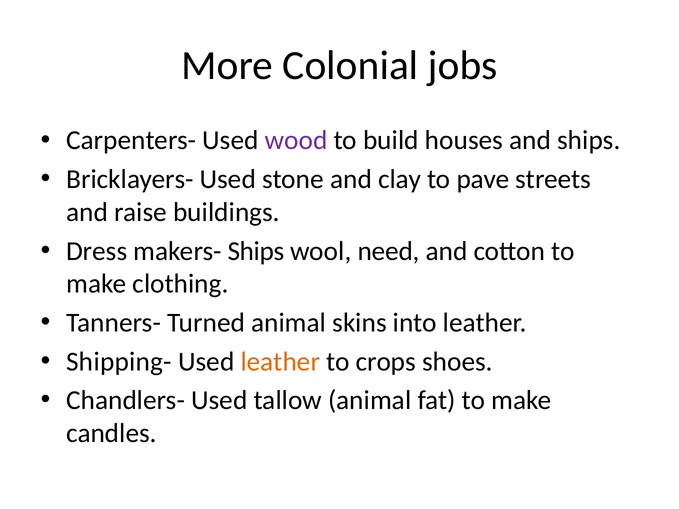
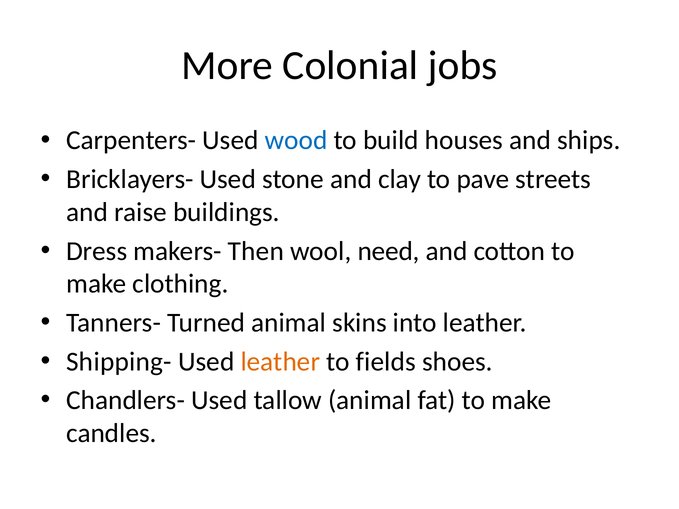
wood colour: purple -> blue
makers- Ships: Ships -> Then
crops: crops -> fields
